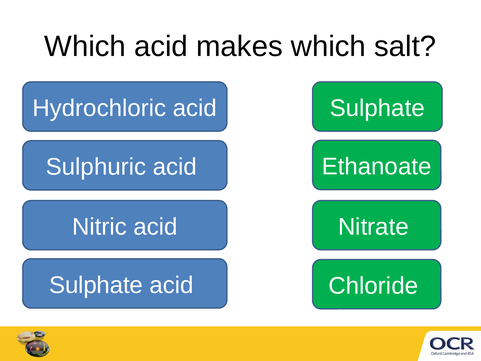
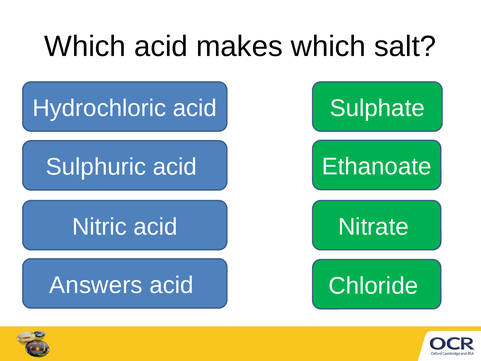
Sulphate at (96, 285): Sulphate -> Answers
